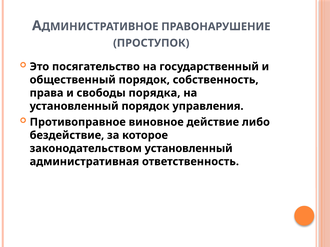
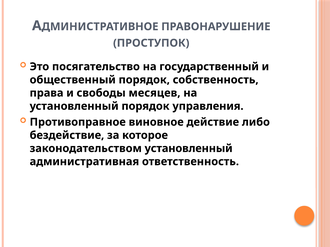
порядка: порядка -> месяцев
